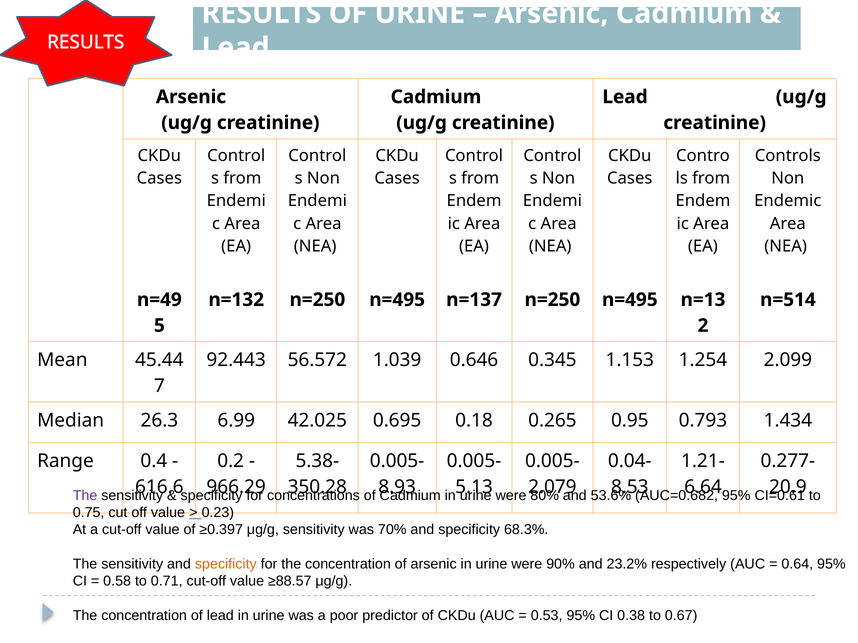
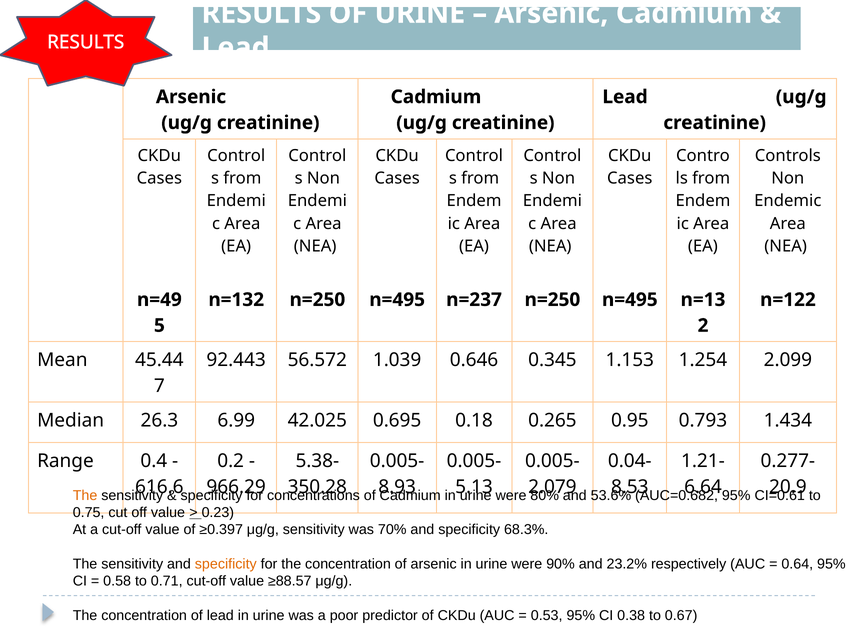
n=137: n=137 -> n=237
n=514: n=514 -> n=122
The at (85, 496) colour: purple -> orange
